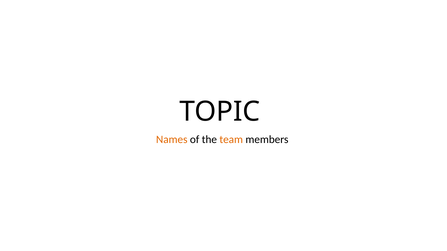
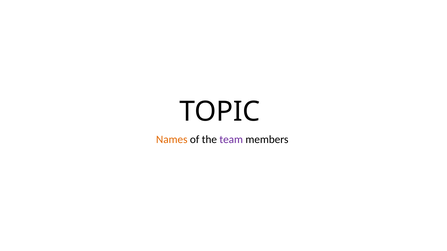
team colour: orange -> purple
